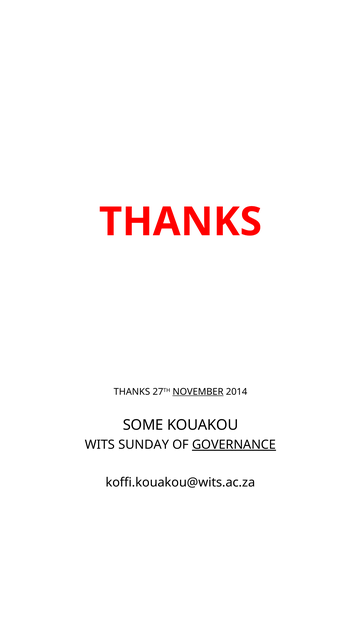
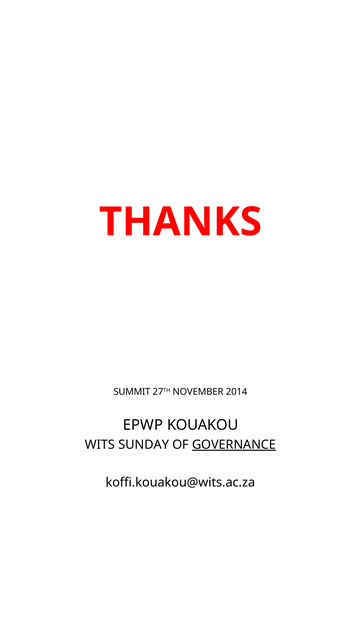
THANKS at (132, 391): THANKS -> SUMMIT
NOVEMBER underline: present -> none
SOME: SOME -> EPWP
